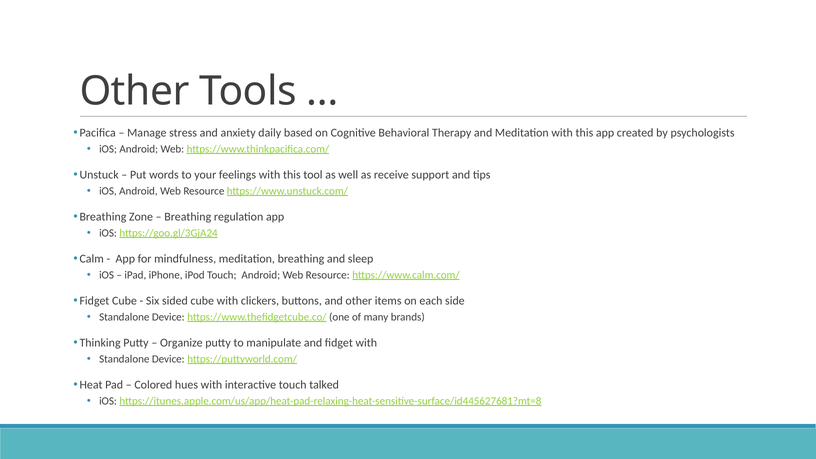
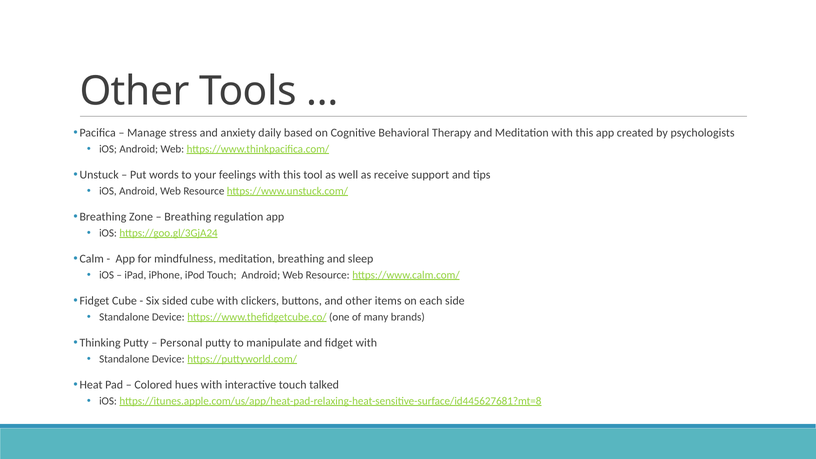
Organize: Organize -> Personal
